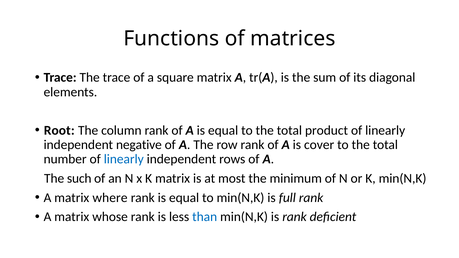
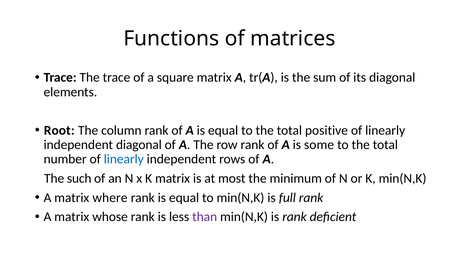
product: product -> positive
independent negative: negative -> diagonal
cover: cover -> some
than colour: blue -> purple
